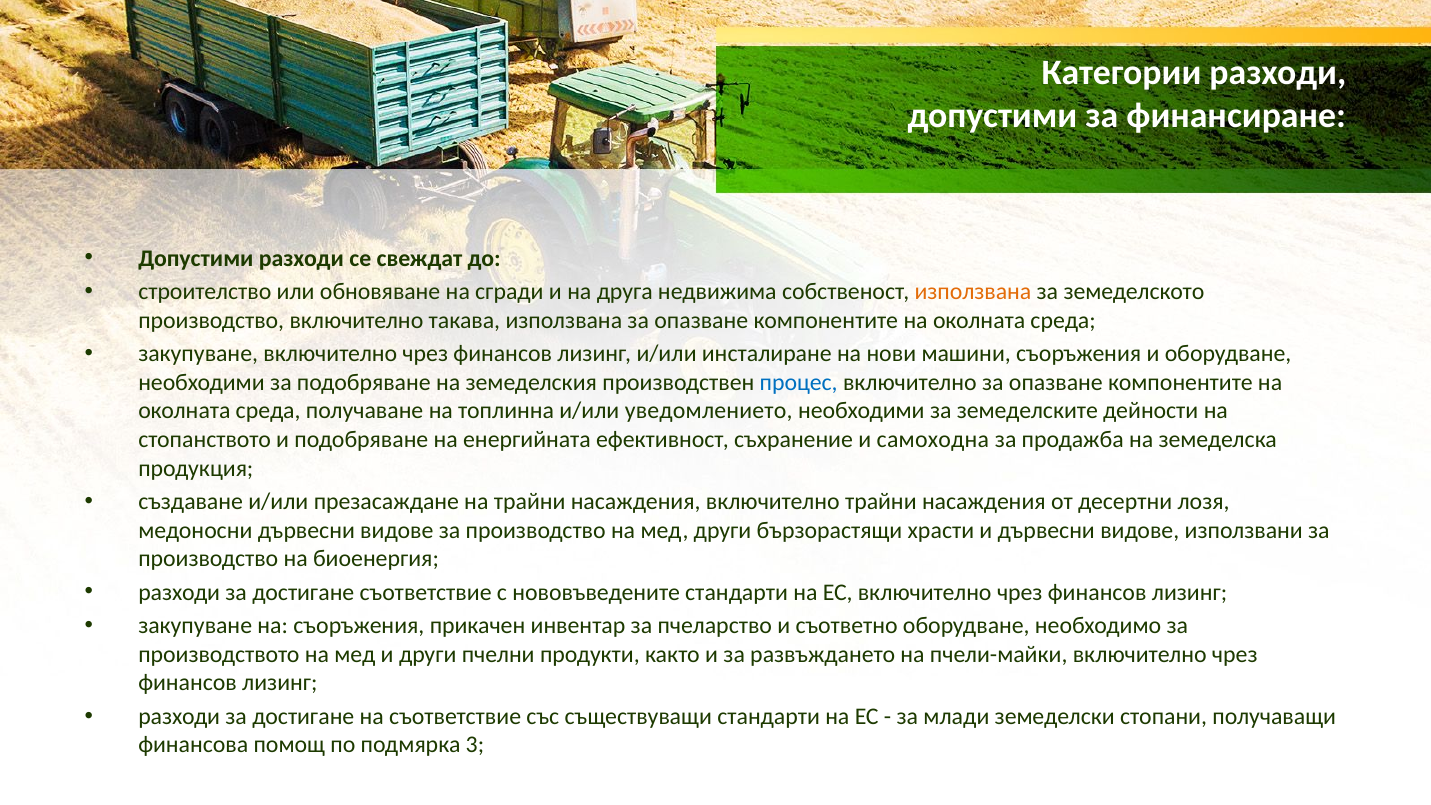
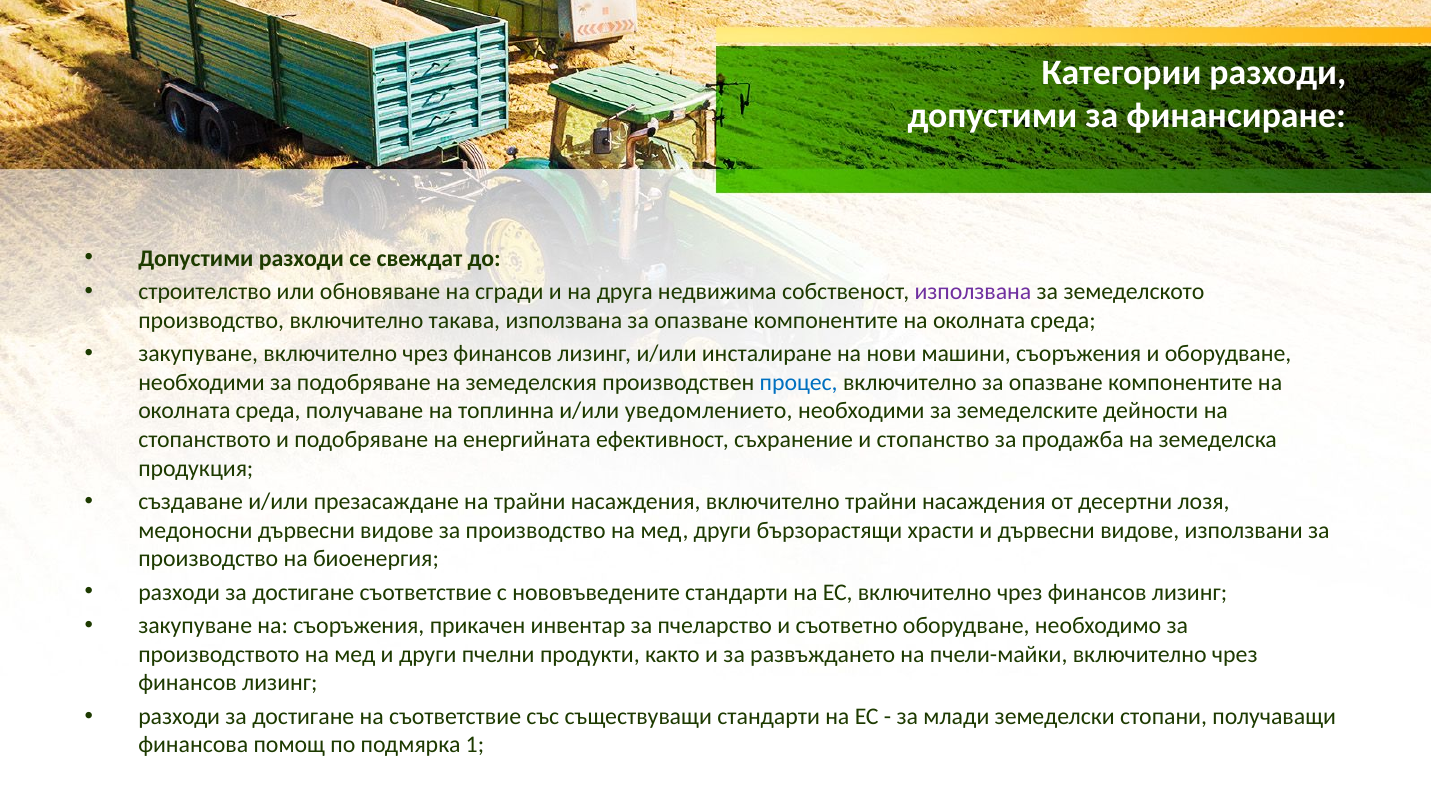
използвана at (973, 292) colour: orange -> purple
самоходна: самоходна -> стопанство
3: 3 -> 1
